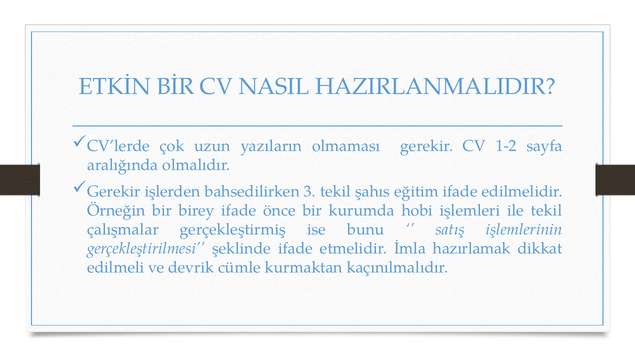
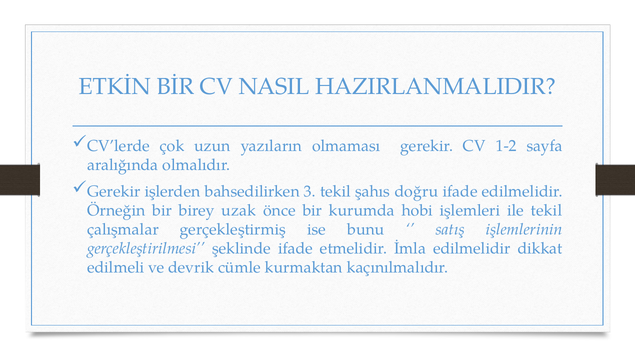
eğitim: eğitim -> doğru
birey ifade: ifade -> uzak
İmla hazırlamak: hazırlamak -> edilmelidir
